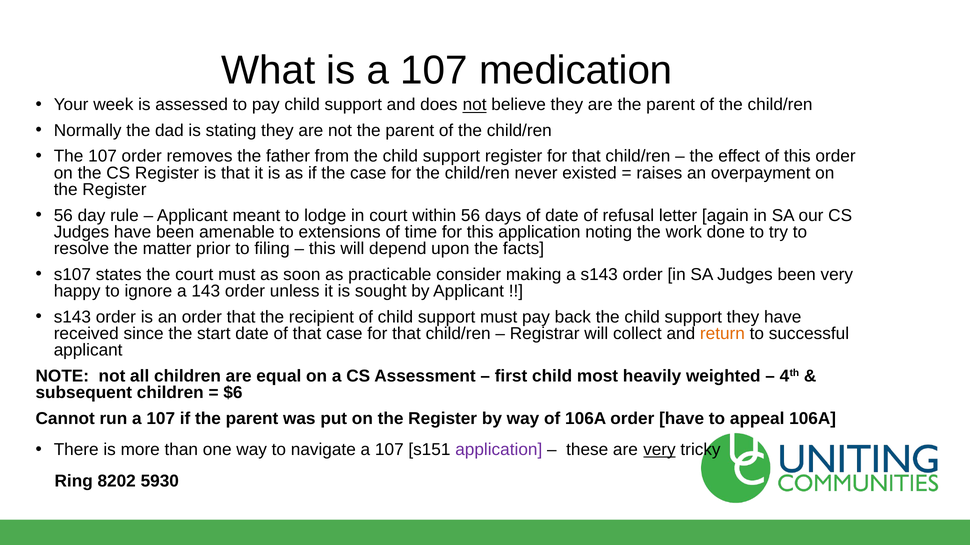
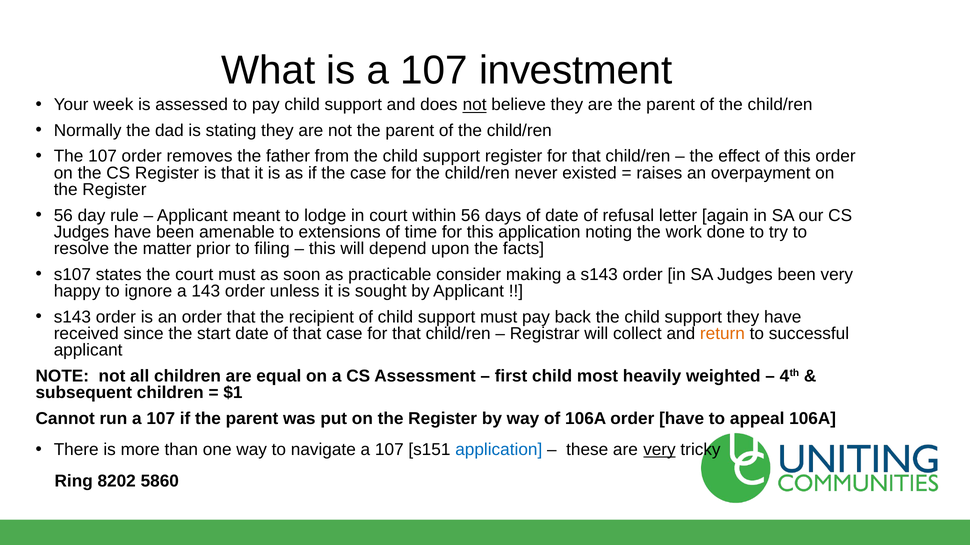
medication: medication -> investment
$6: $6 -> $1
application at (499, 450) colour: purple -> blue
5930: 5930 -> 5860
